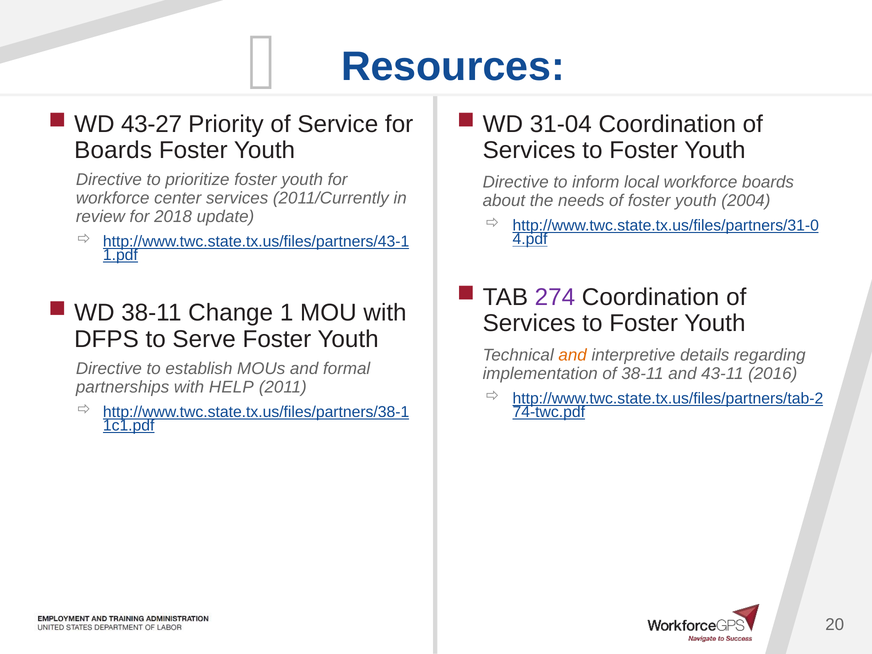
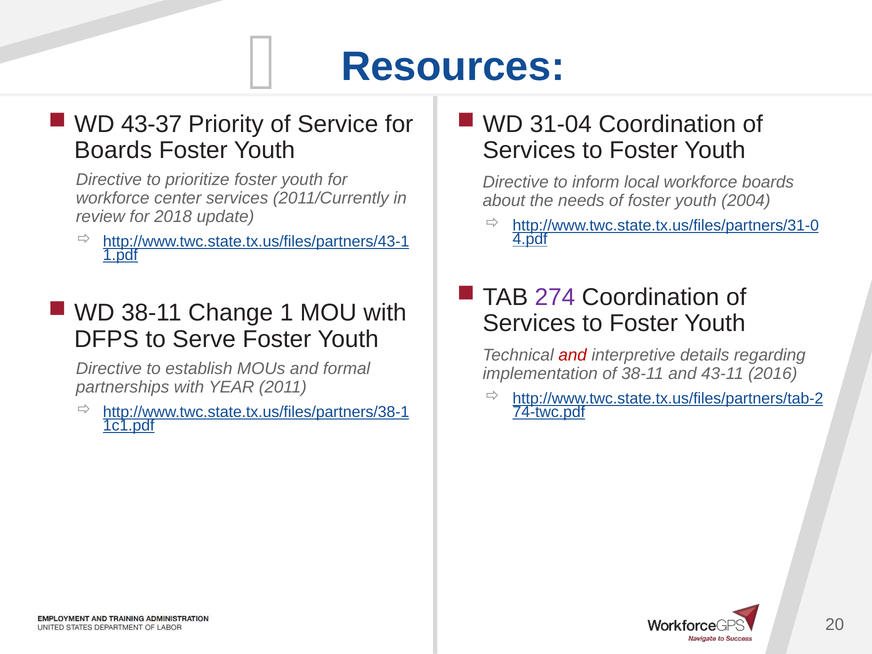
43-27: 43-27 -> 43-37
and at (573, 355) colour: orange -> red
HELP: HELP -> YEAR
